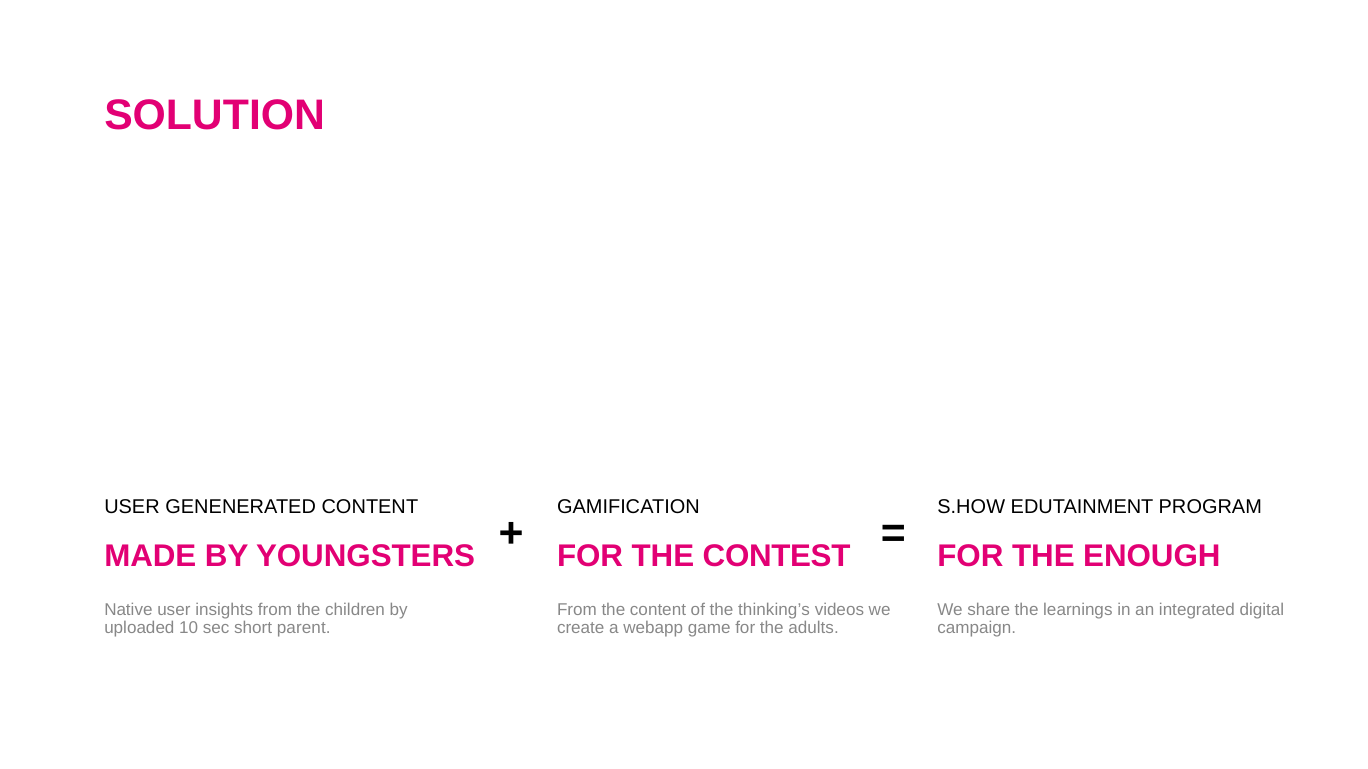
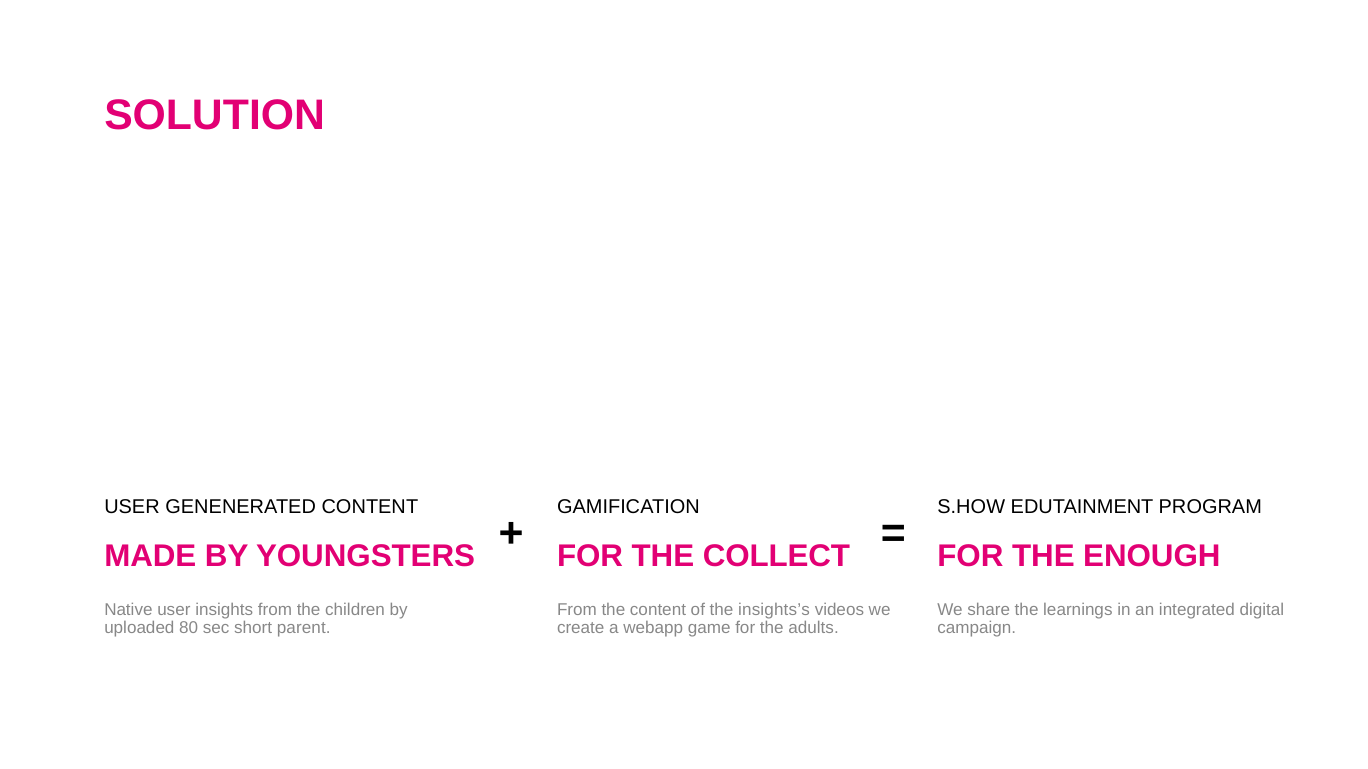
CONTEST: CONTEST -> COLLECT
thinking’s: thinking’s -> insights’s
10: 10 -> 80
